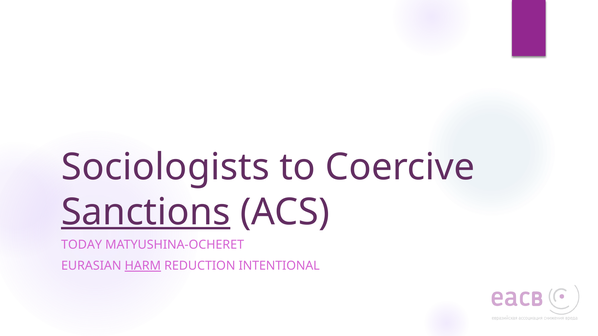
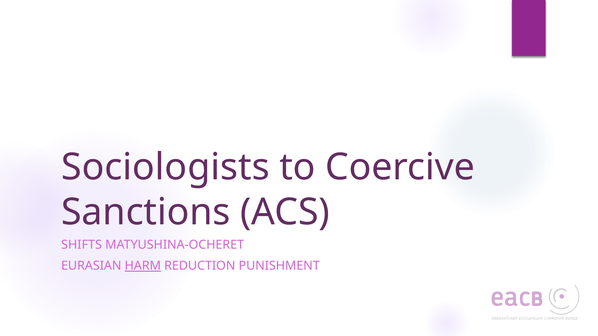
Sanctions underline: present -> none
TODAY: TODAY -> SHIFTS
INTENTIONAL: INTENTIONAL -> PUNISHMENT
